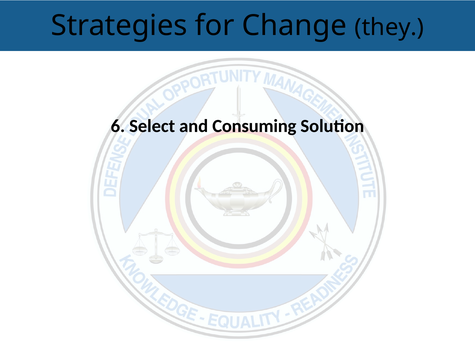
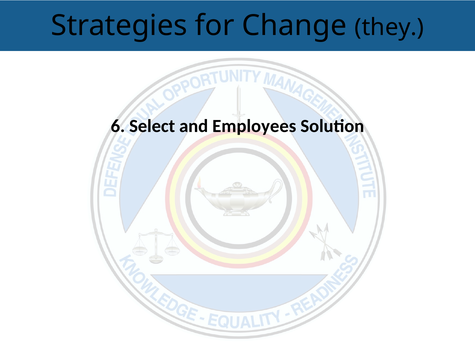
Consuming: Consuming -> Employees
